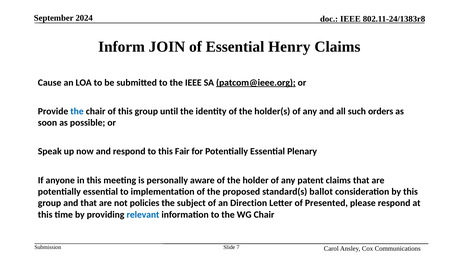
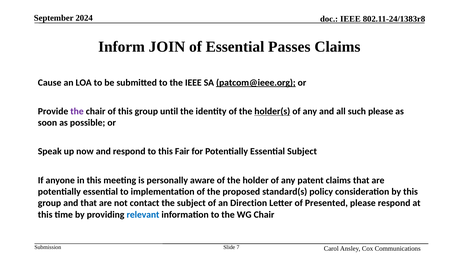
Henry: Henry -> Passes
the at (77, 111) colour: blue -> purple
holder(s underline: none -> present
such orders: orders -> please
Essential Plenary: Plenary -> Subject
ballot: ballot -> policy
policies: policies -> contact
